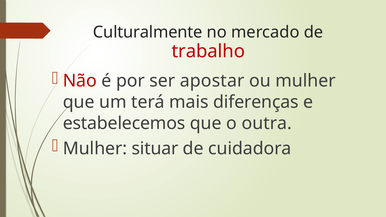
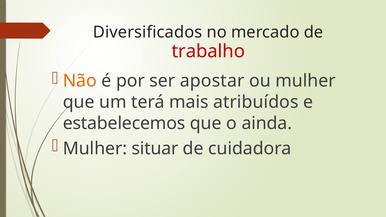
Culturalmente: Culturalmente -> Diversificados
Não colour: red -> orange
diferenças: diferenças -> atribuídos
outra: outra -> ainda
